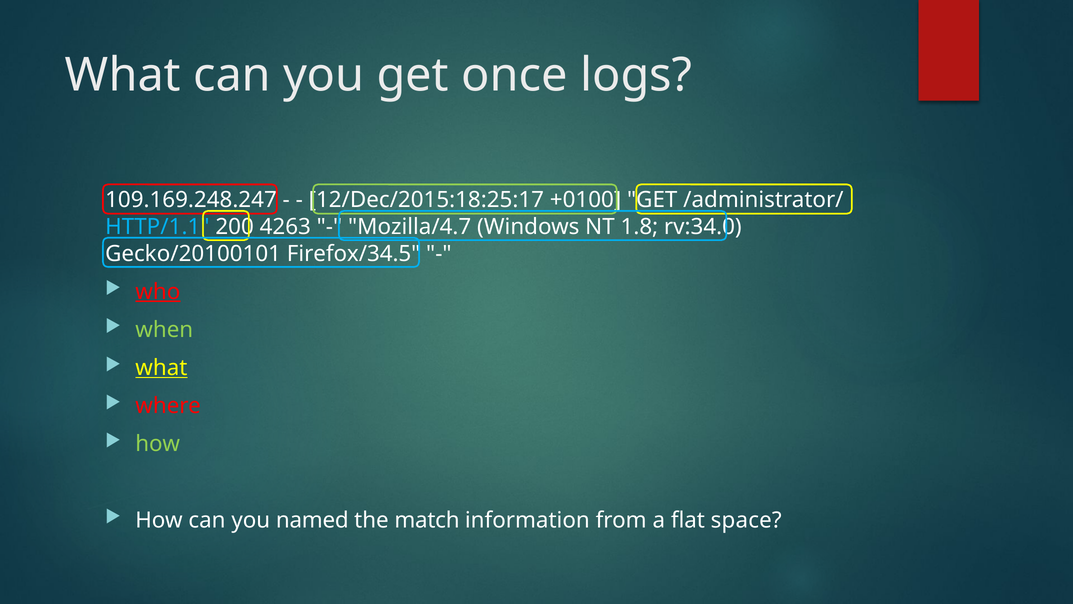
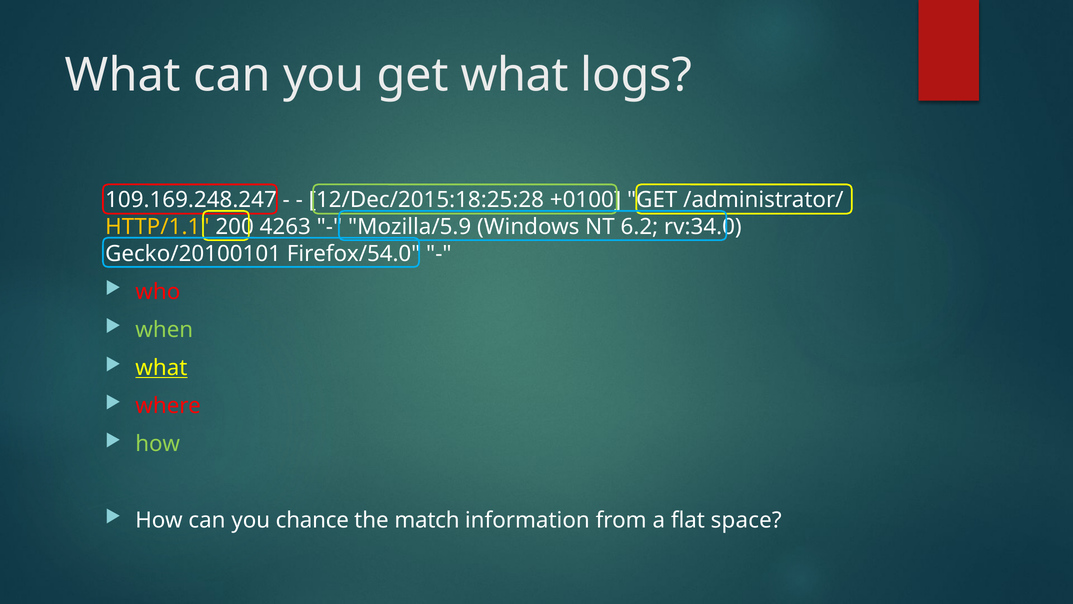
get once: once -> what
12/Dec/2015:18:25:17: 12/Dec/2015:18:25:17 -> 12/Dec/2015:18:25:28
HTTP/1.1 colour: light blue -> yellow
Mozilla/4.7: Mozilla/4.7 -> Mozilla/5.9
1.8: 1.8 -> 6.2
Firefox/34.5: Firefox/34.5 -> Firefox/54.0
who underline: present -> none
named: named -> chance
